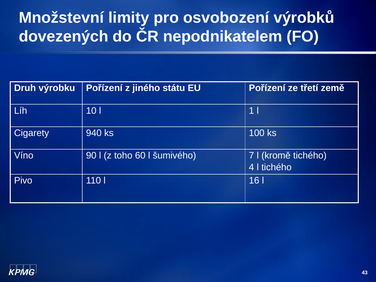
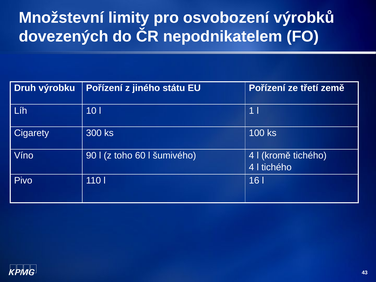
940: 940 -> 300
šumivého 7: 7 -> 4
